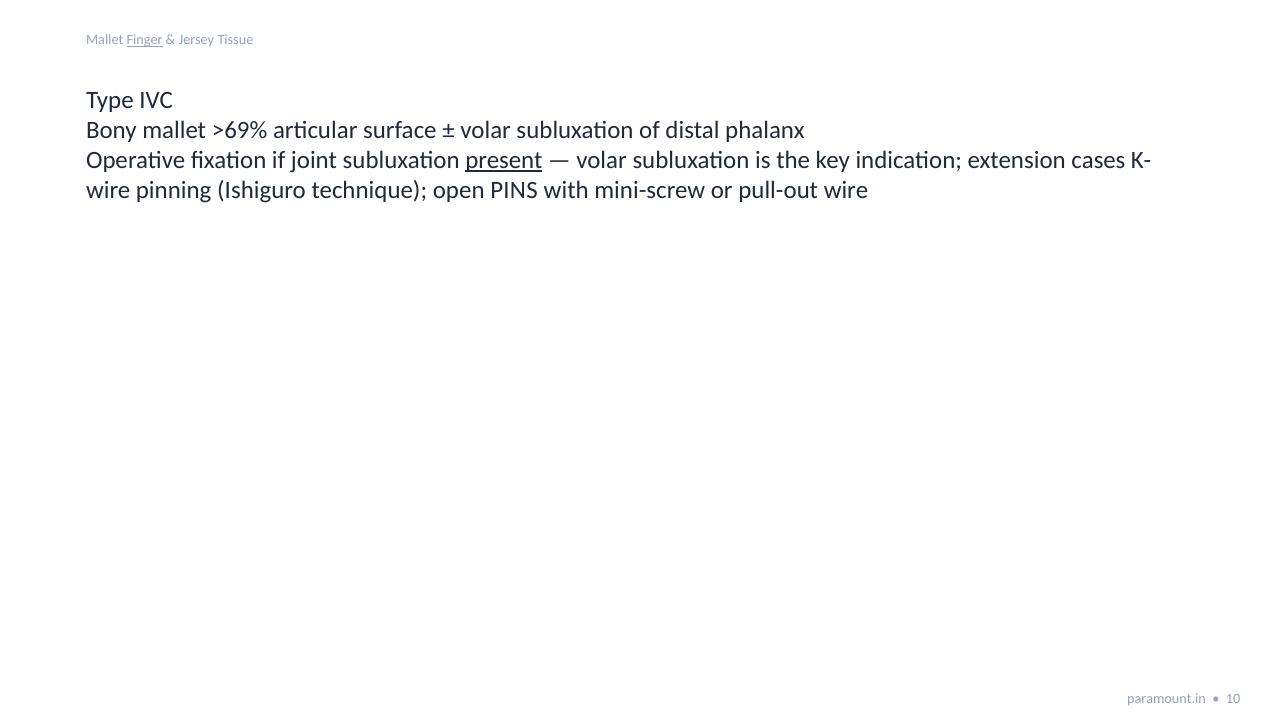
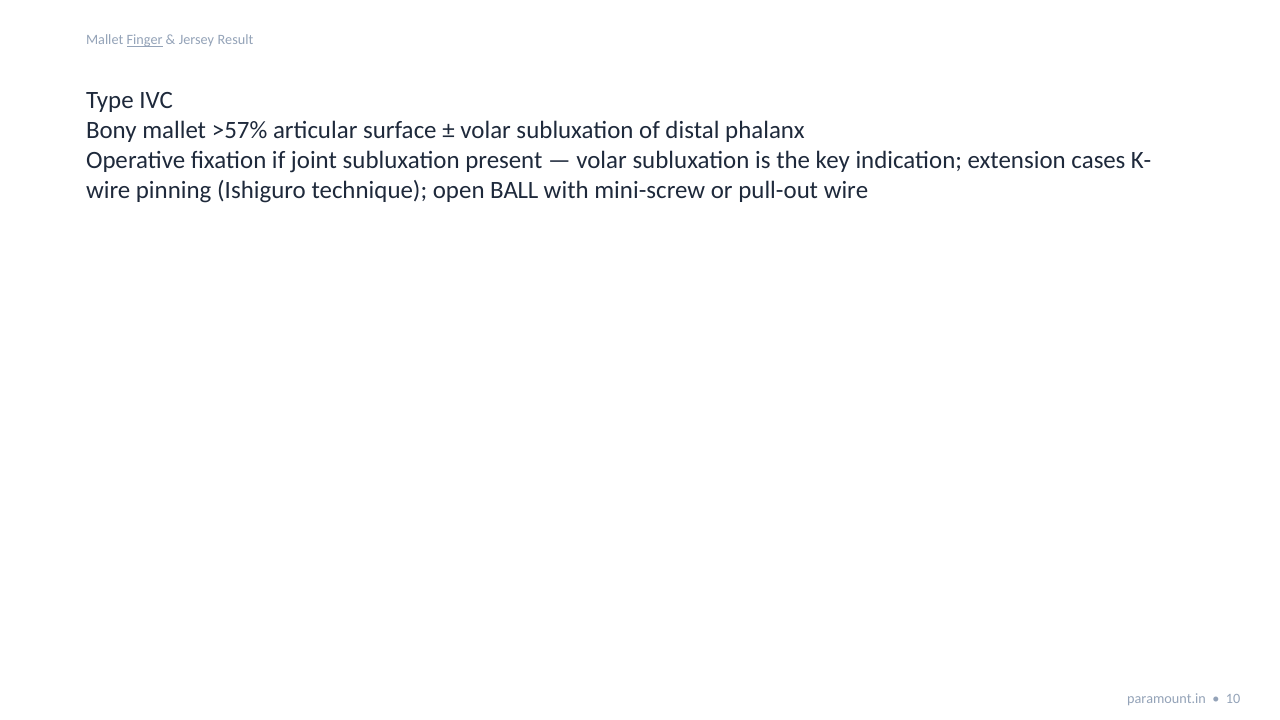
Tissue: Tissue -> Result
>69%: >69% -> >57%
present underline: present -> none
PINS: PINS -> BALL
